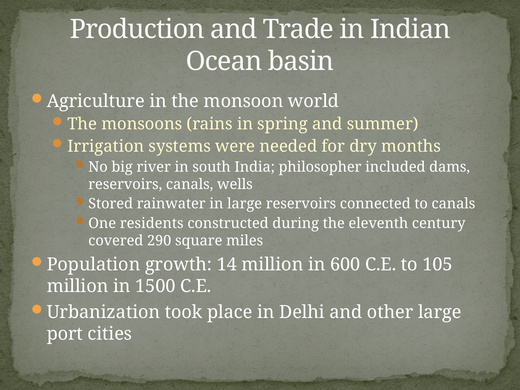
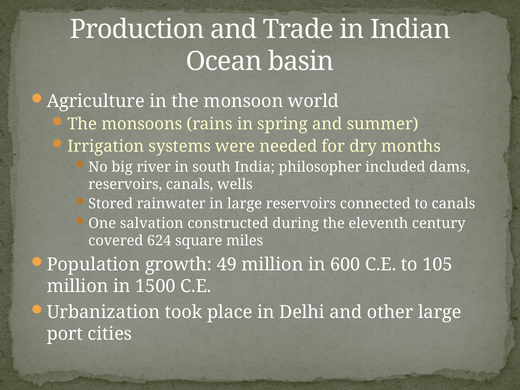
residents: residents -> salvation
290: 290 -> 624
14: 14 -> 49
